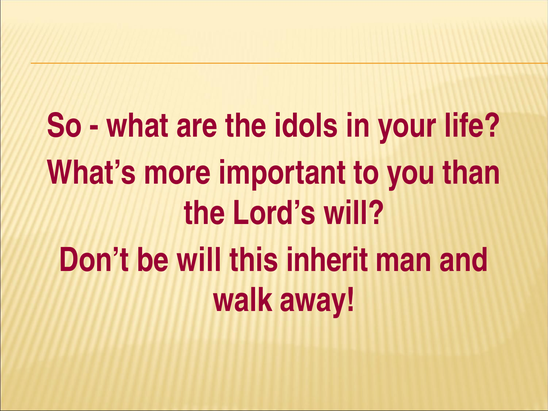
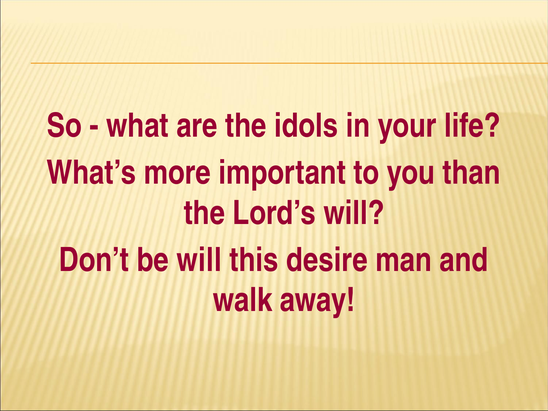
inherit: inherit -> desire
